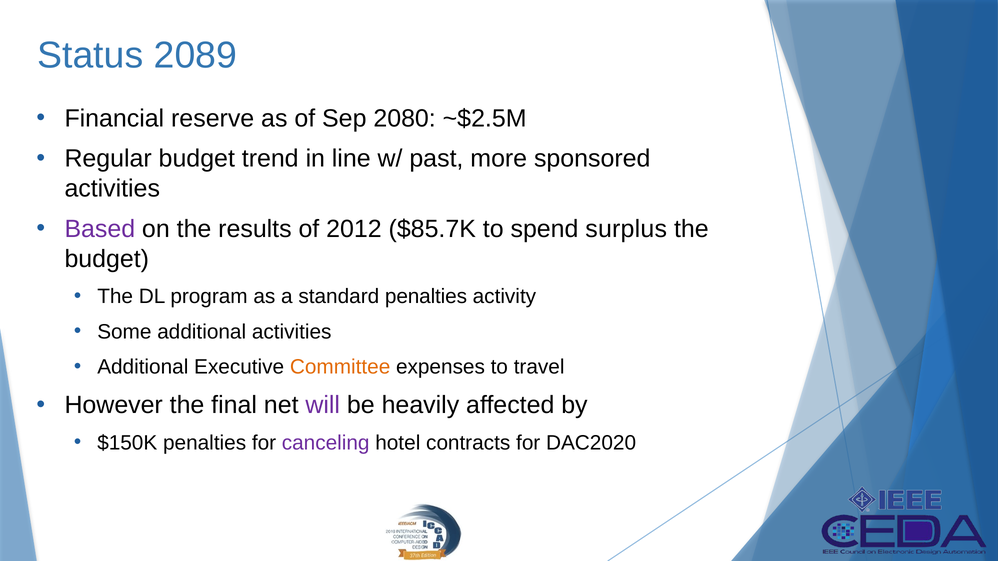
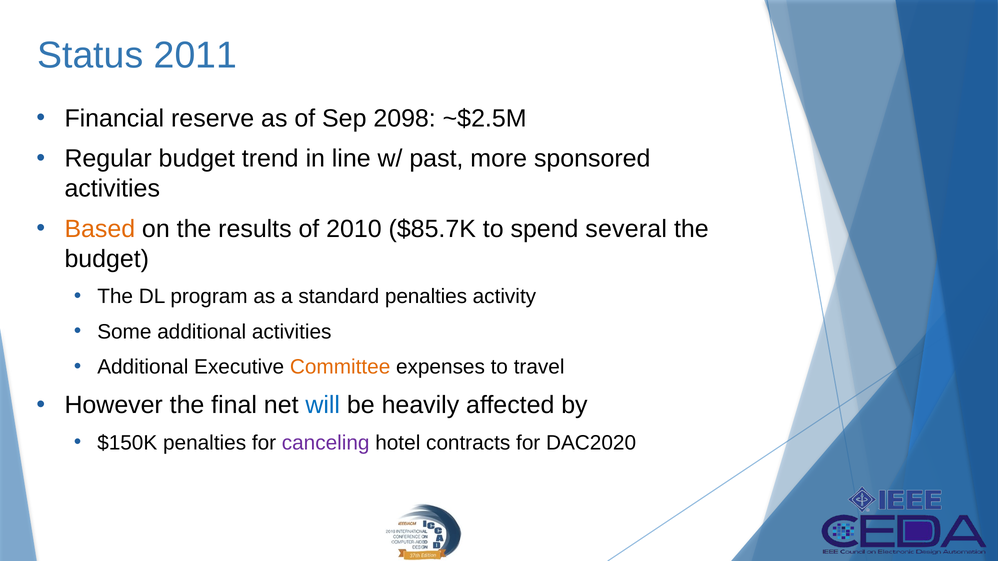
2089: 2089 -> 2011
2080: 2080 -> 2098
Based colour: purple -> orange
2012: 2012 -> 2010
surplus: surplus -> several
will colour: purple -> blue
